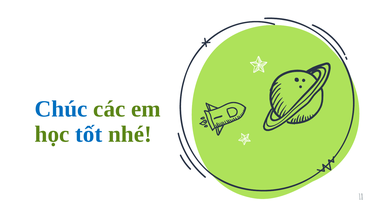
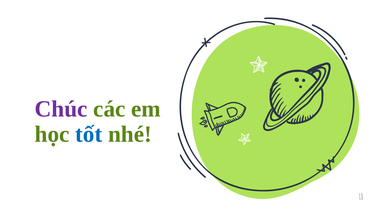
Chúc colour: blue -> purple
